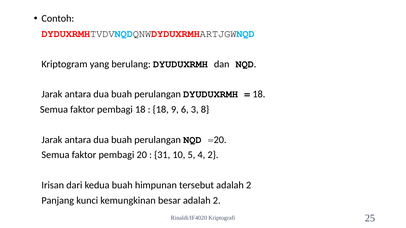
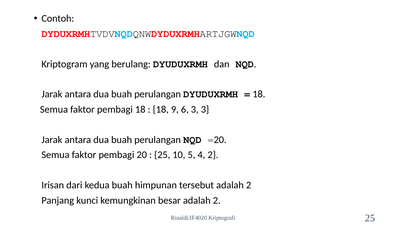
3 8: 8 -> 3
31 at (162, 155): 31 -> 25
